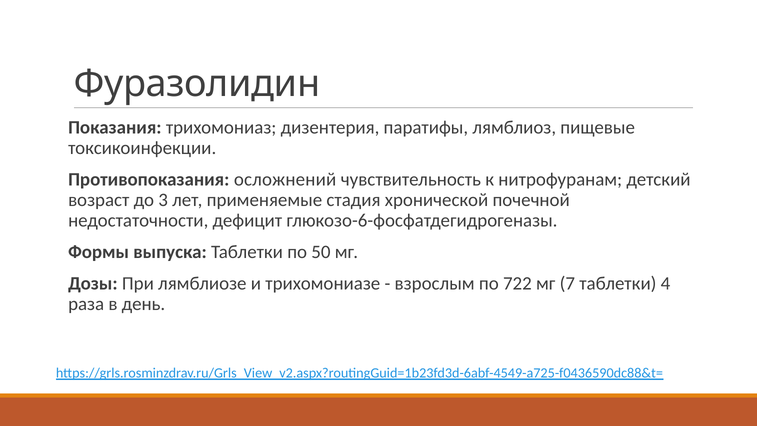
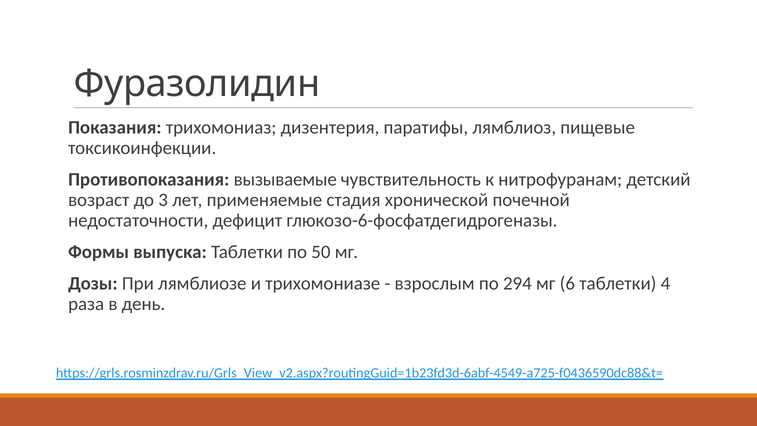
осложнений: осложнений -> вызываемые
722: 722 -> 294
7: 7 -> 6
